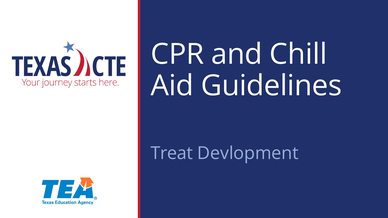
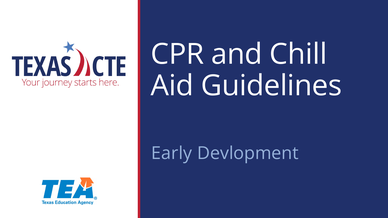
Treat: Treat -> Early
